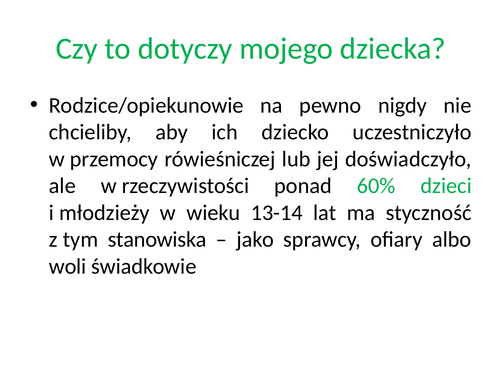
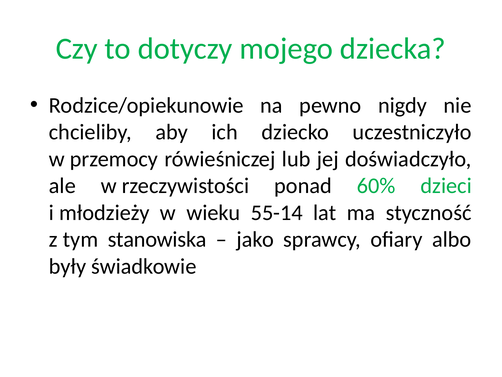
13-14: 13-14 -> 55-14
woli: woli -> były
